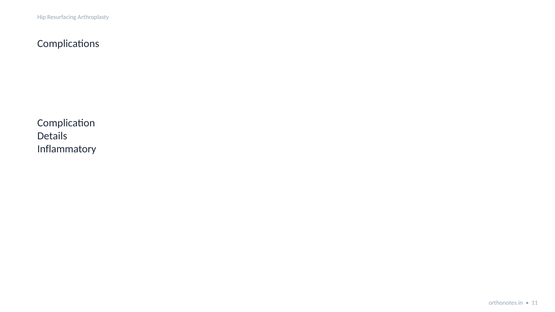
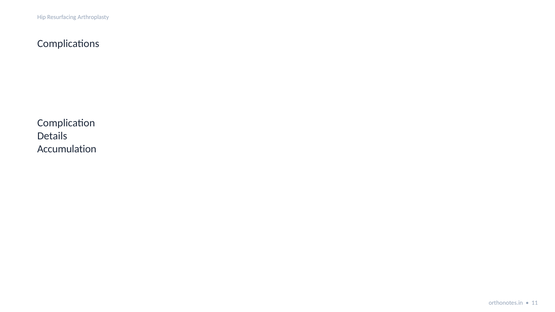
Inflammatory: Inflammatory -> Accumulation
